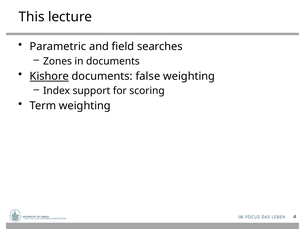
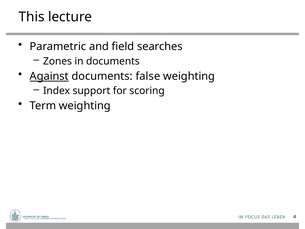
Kishore: Kishore -> Against
